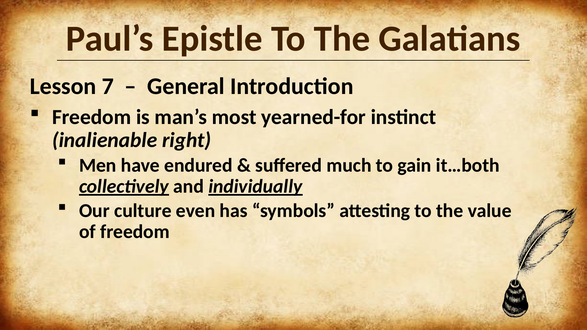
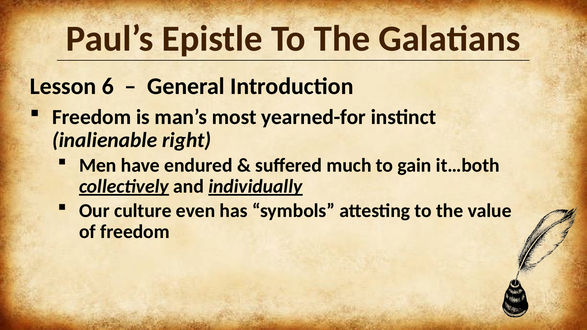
7: 7 -> 6
